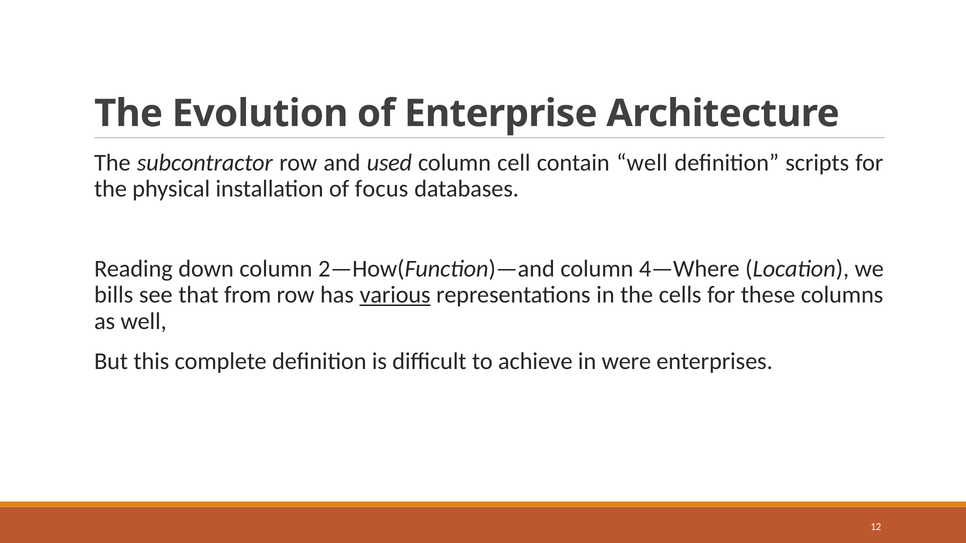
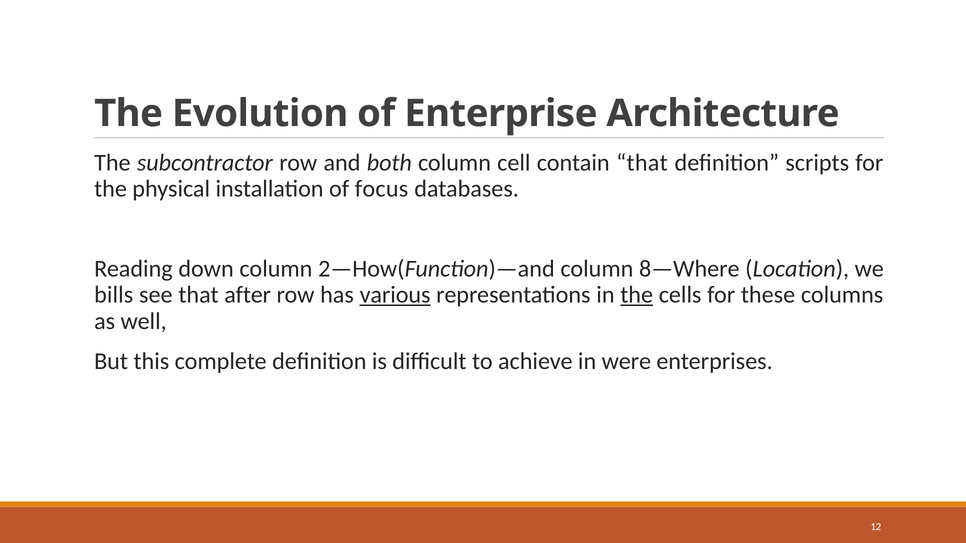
used: used -> both
contain well: well -> that
4—Where: 4—Where -> 8—Where
from: from -> after
the at (637, 295) underline: none -> present
